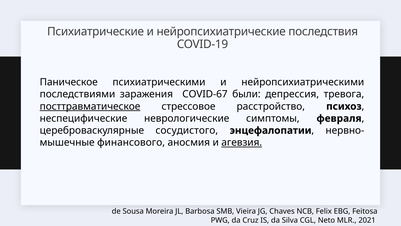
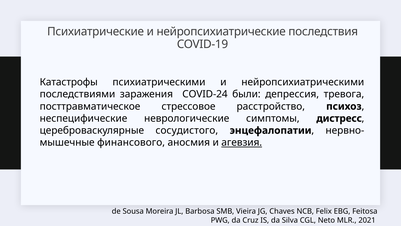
Паническое: Паническое -> Катастрофы
COVID-67: COVID-67 -> COVID-24
посттравматическое underline: present -> none
февраля: февраля -> дистресс
